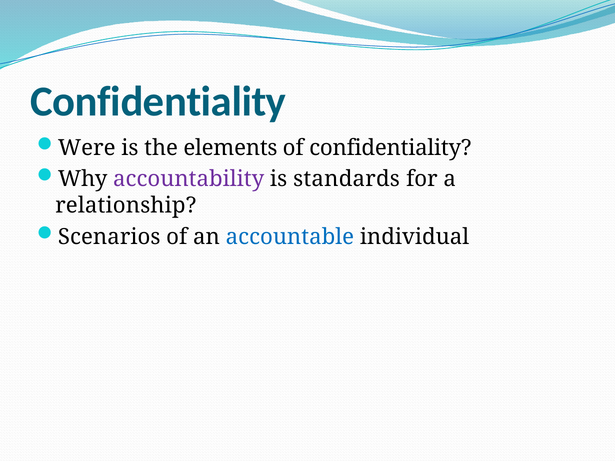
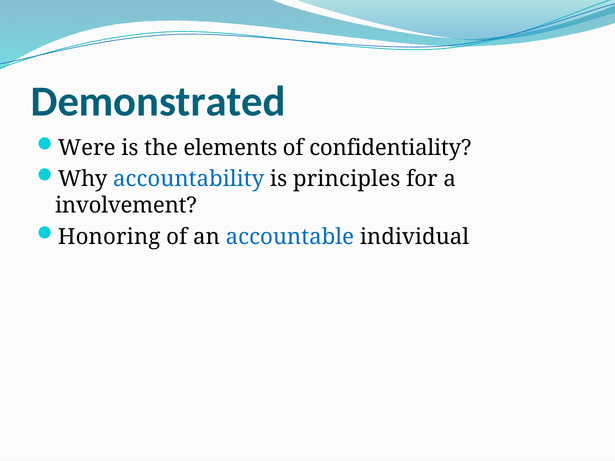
Confidentiality at (158, 102): Confidentiality -> Demonstrated
accountability colour: purple -> blue
standards: standards -> principles
relationship: relationship -> involvement
Scenarios: Scenarios -> Honoring
